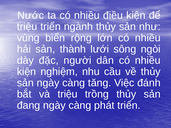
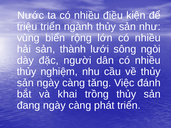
kiện at (26, 72): kiện -> thủy
và triệu: triệu -> khai
